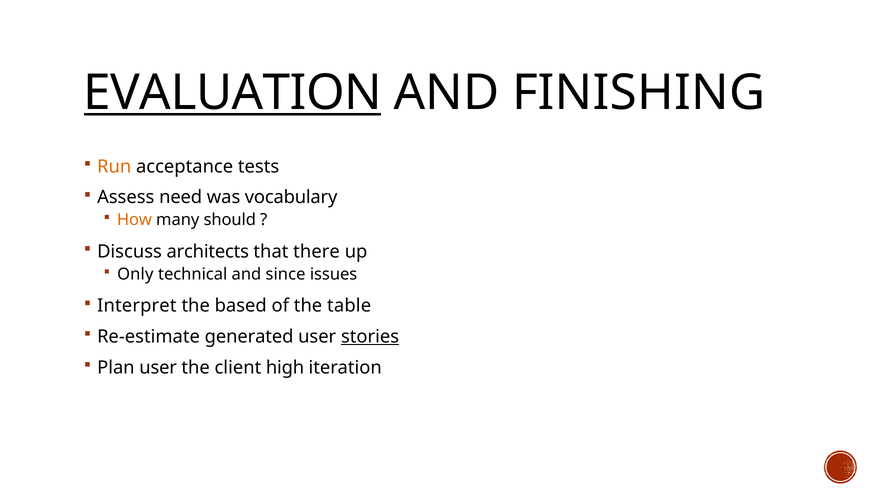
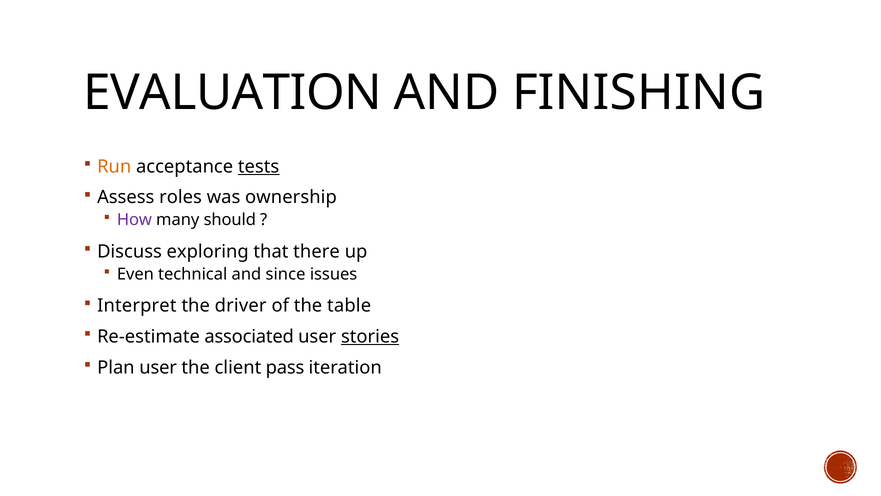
EVALUATION underline: present -> none
tests underline: none -> present
need: need -> roles
vocabulary: vocabulary -> ownership
How colour: orange -> purple
architects: architects -> exploring
Only: Only -> Even
based: based -> driver
generated: generated -> associated
high: high -> pass
